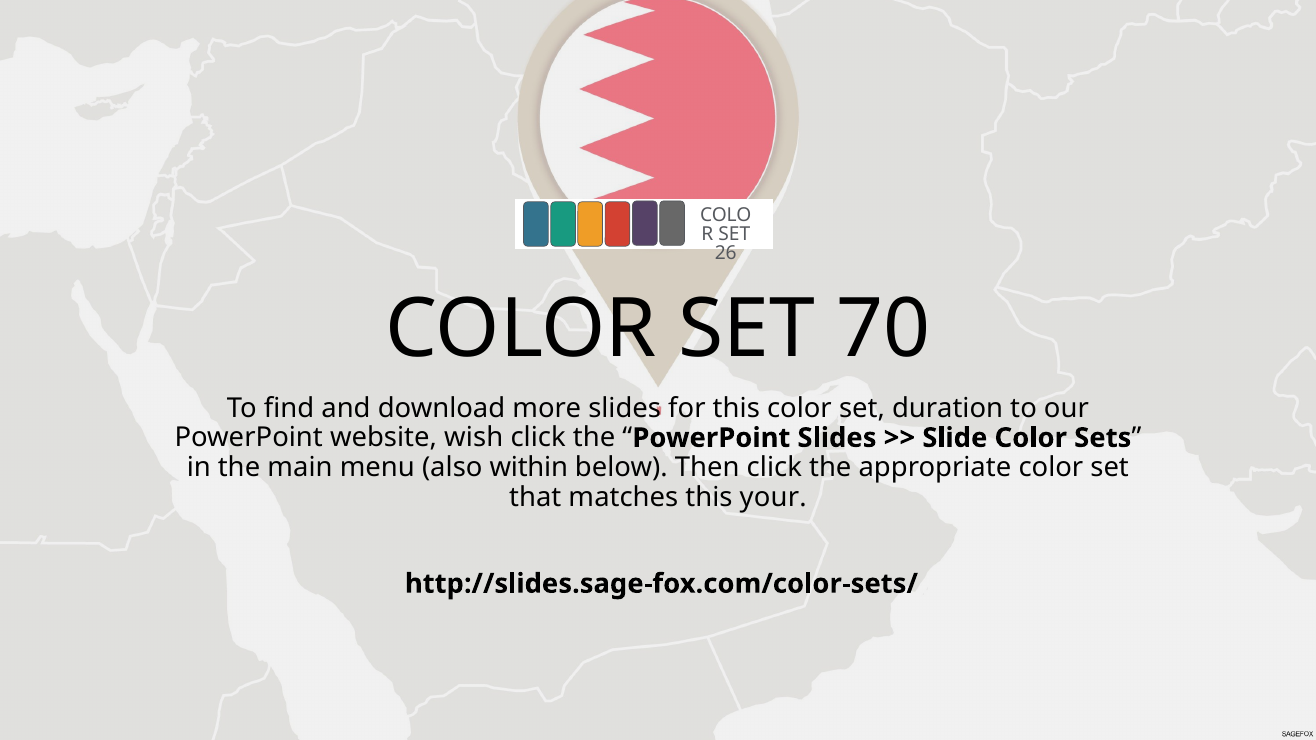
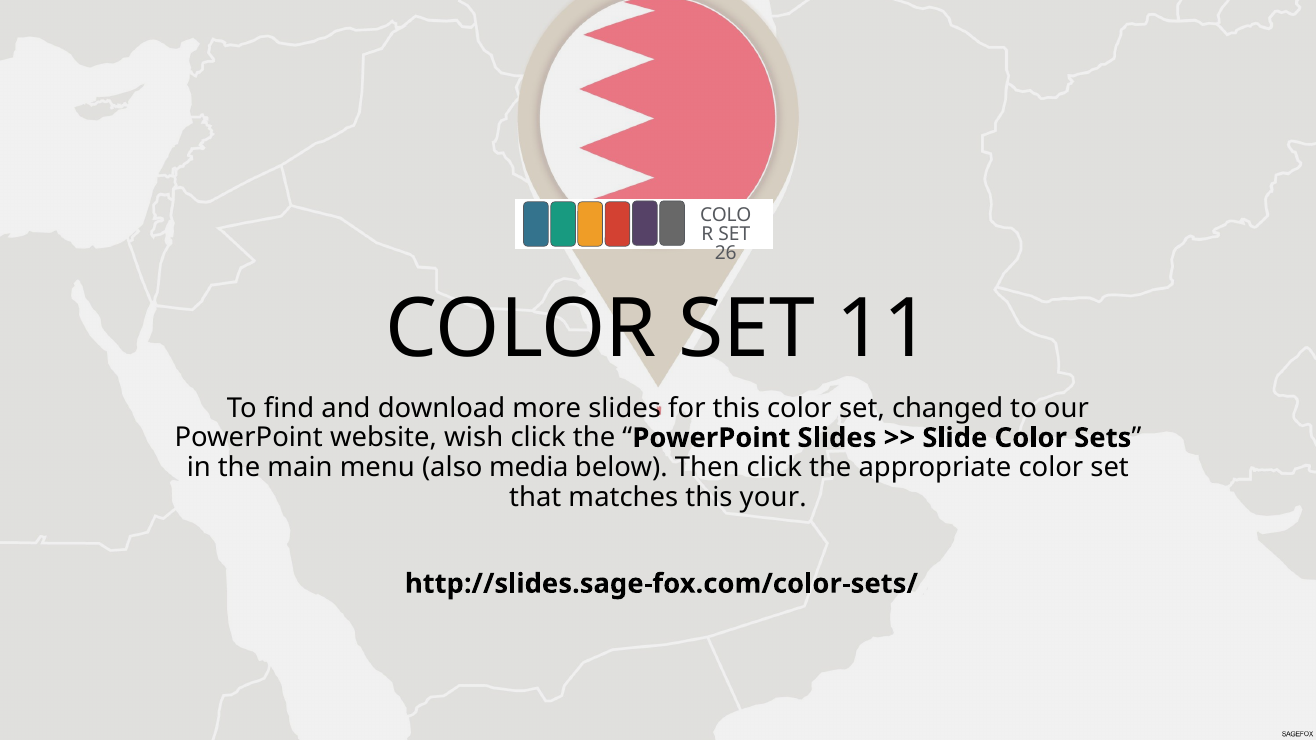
70: 70 -> 11
duration: duration -> changed
within: within -> media
